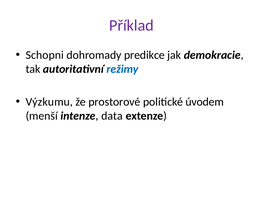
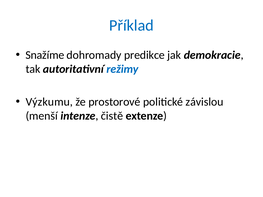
Příklad colour: purple -> blue
Schopni: Schopni -> Snažíme
úvodem: úvodem -> závislou
data: data -> čistě
